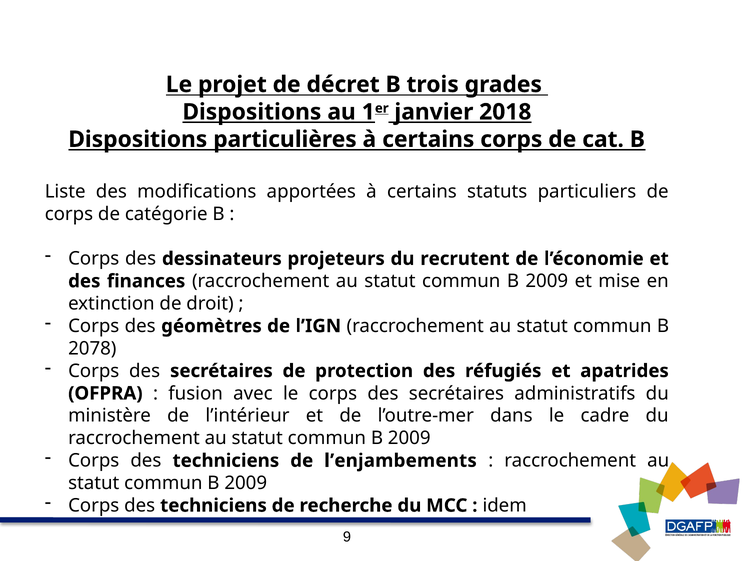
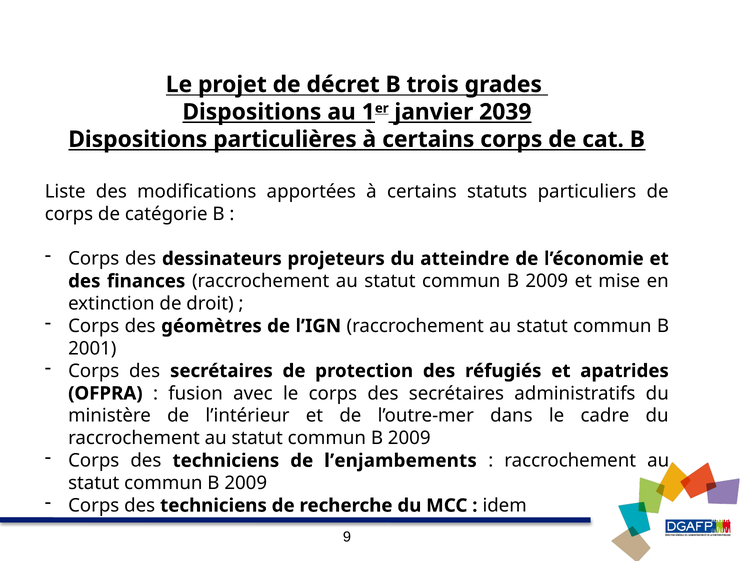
2018: 2018 -> 2039
recrutent: recrutent -> atteindre
2078: 2078 -> 2001
